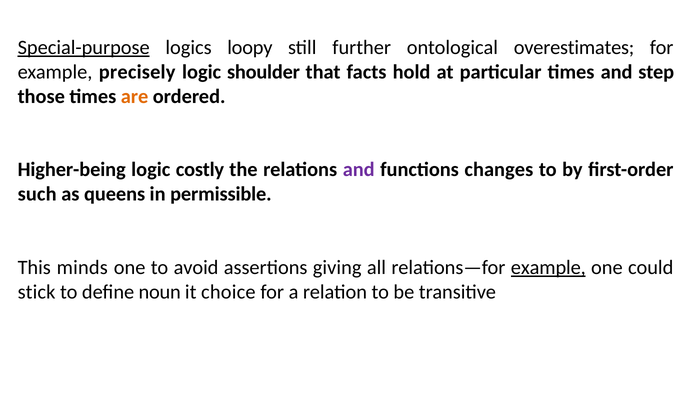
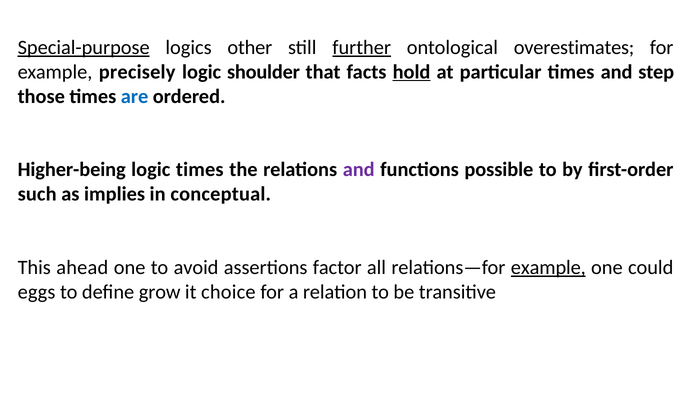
loopy: loopy -> other
further underline: none -> present
hold underline: none -> present
are colour: orange -> blue
logic costly: costly -> times
changes: changes -> possible
queens: queens -> implies
permissible: permissible -> conceptual
minds: minds -> ahead
giving: giving -> factor
stick: stick -> eggs
noun: noun -> grow
